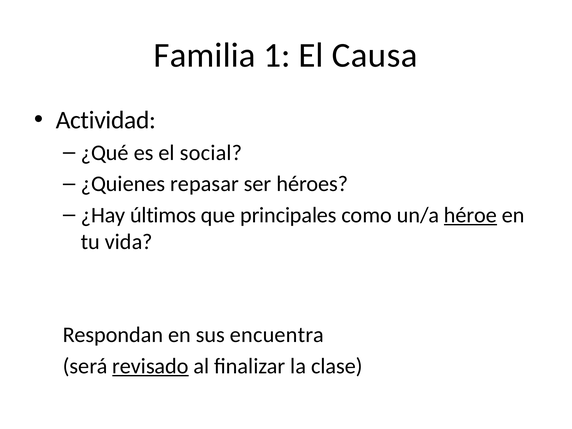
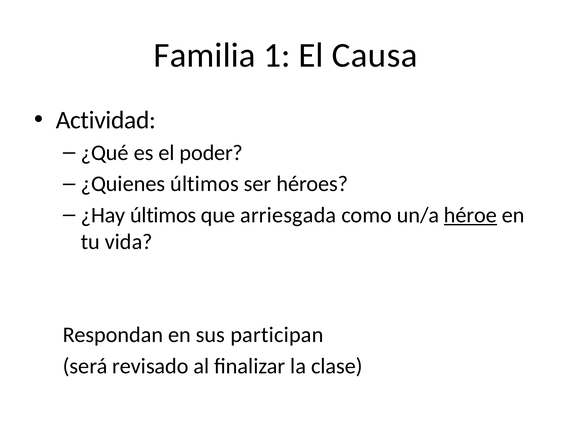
social: social -> poder
¿Quienes repasar: repasar -> últimos
principales: principales -> arriesgada
encuentra: encuentra -> participan
revisado underline: present -> none
